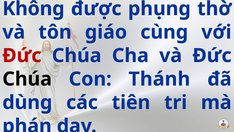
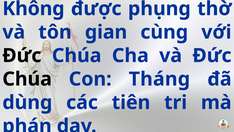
giáo: giáo -> gian
Đức at (22, 55) colour: red -> black
Thánh: Thánh -> Tháng
